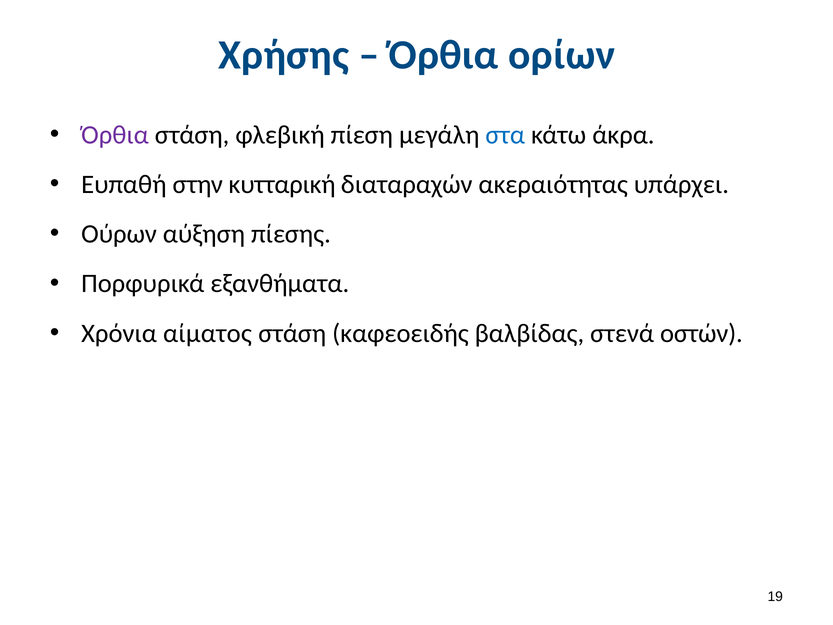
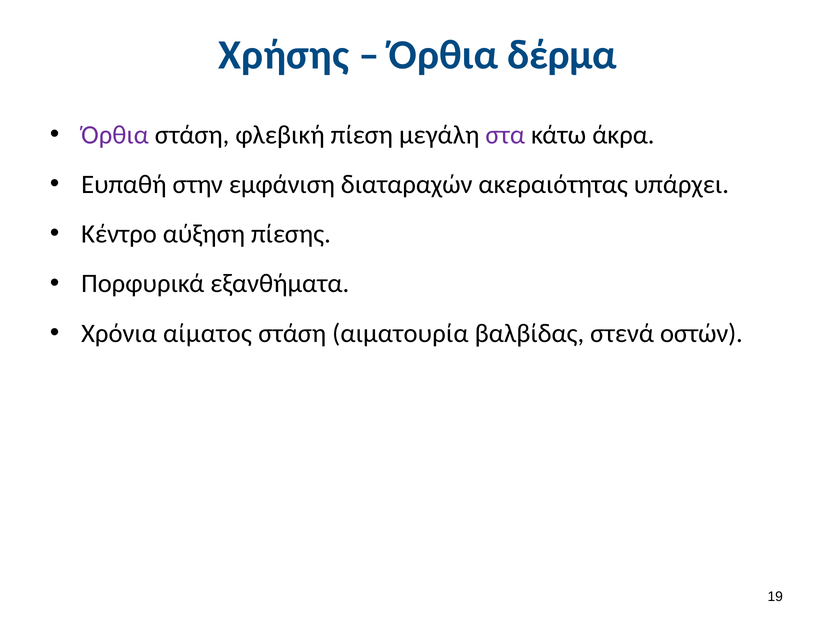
ορίων: ορίων -> δέρμα
στα colour: blue -> purple
κυτταρική: κυτταρική -> εμφάνιση
Ούρων: Ούρων -> Κέντρο
καφεοειδής: καφεοειδής -> αιματουρία
